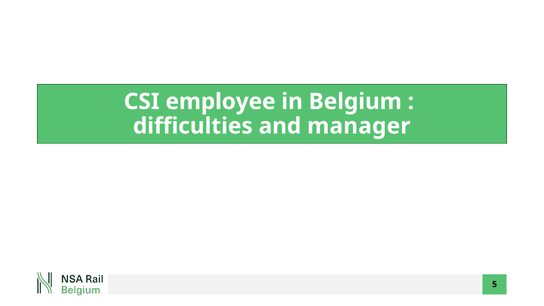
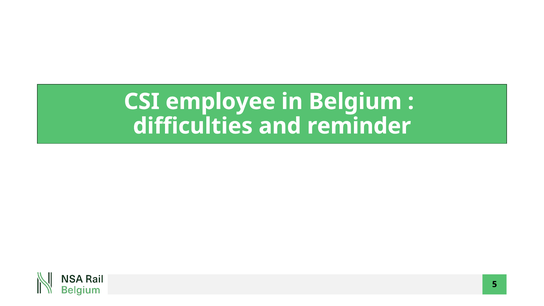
manager: manager -> reminder
